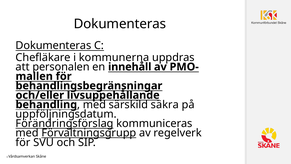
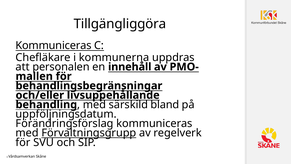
Dokumenteras at (120, 24): Dokumenteras -> Tillgängliggöra
Dokumenteras at (53, 45): Dokumenteras -> Kommuniceras
säkra: säkra -> bland
Förändringsförslag underline: present -> none
